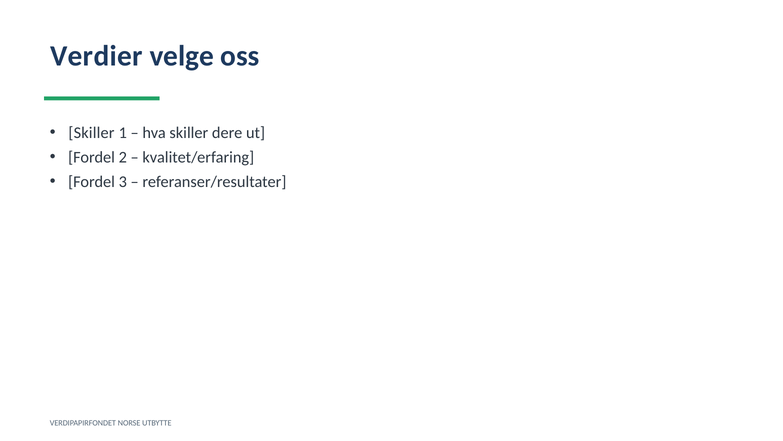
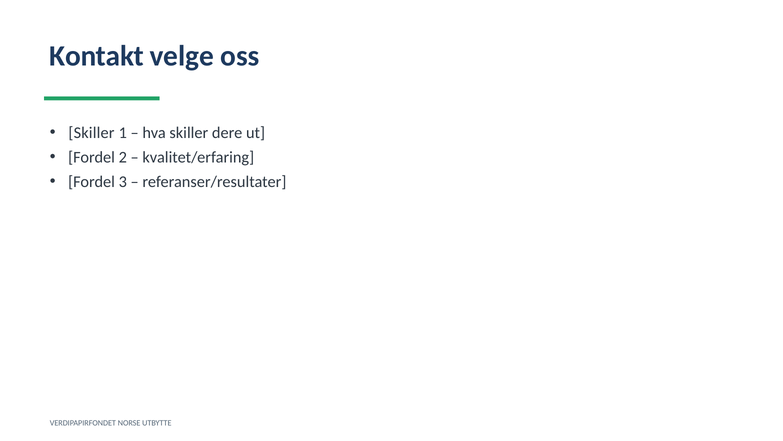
Verdier: Verdier -> Kontakt
